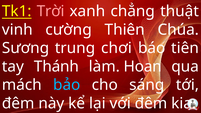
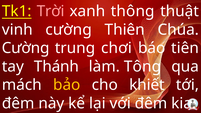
chẳng: chẳng -> thông
Sương at (26, 48): Sương -> Cường
Hoan: Hoan -> Tông
bảo colour: light blue -> yellow
sáng: sáng -> khiết
